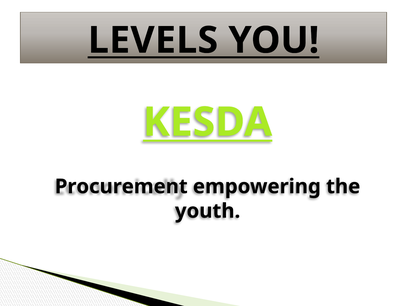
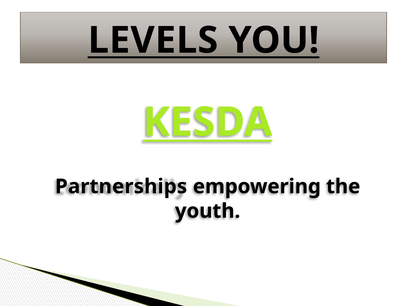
Procurement: Procurement -> Partnerships
